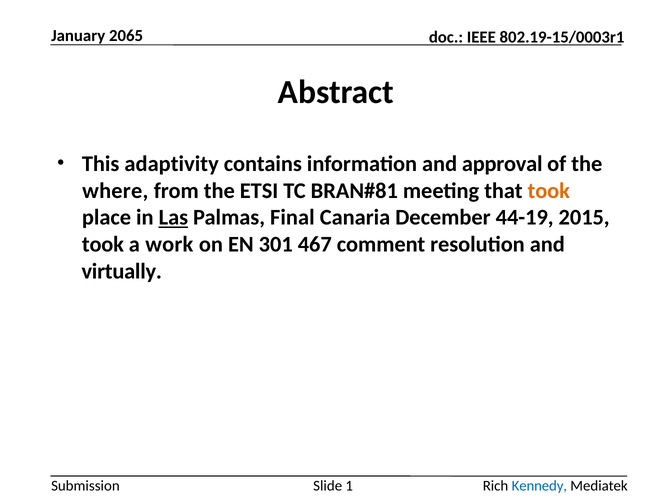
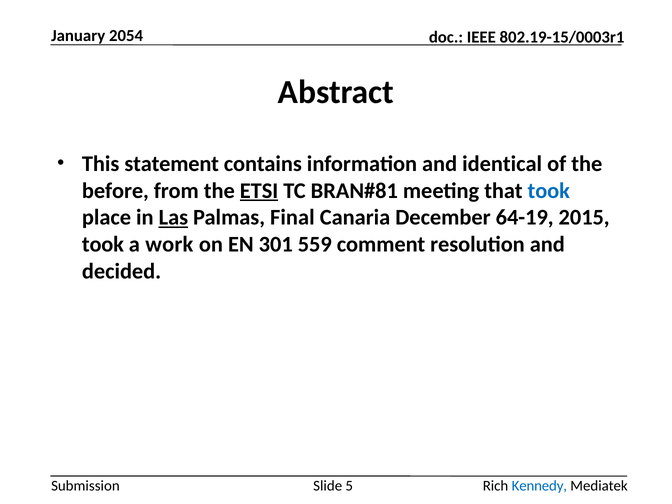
2065: 2065 -> 2054
adaptivity: adaptivity -> statement
approval: approval -> identical
where: where -> before
ETSI underline: none -> present
took at (549, 191) colour: orange -> blue
44-19: 44-19 -> 64-19
467: 467 -> 559
virtually: virtually -> decided
1: 1 -> 5
